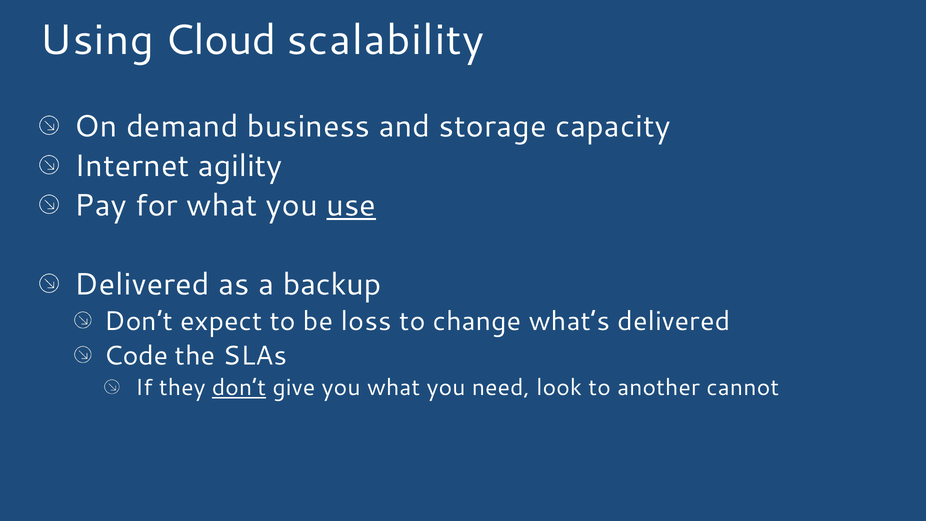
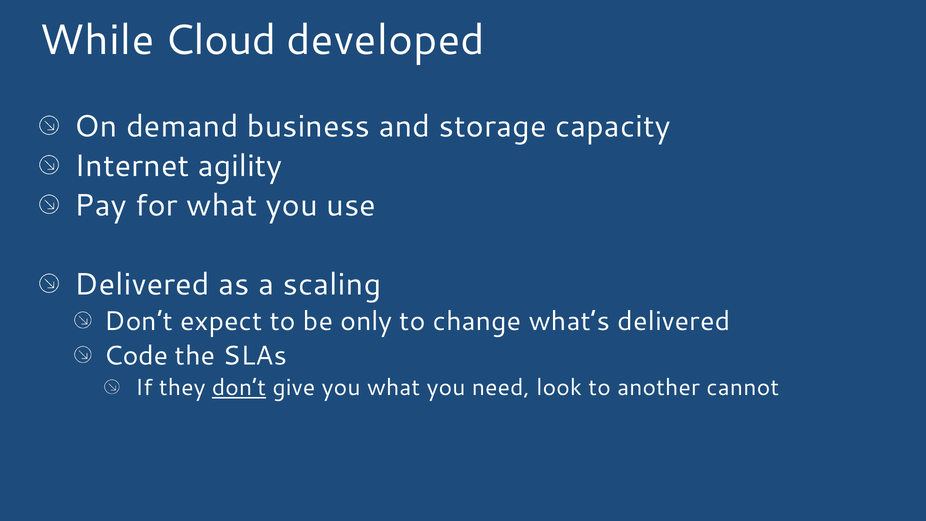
Using: Using -> While
scalability: scalability -> developed
use underline: present -> none
backup: backup -> scaling
loss: loss -> only
